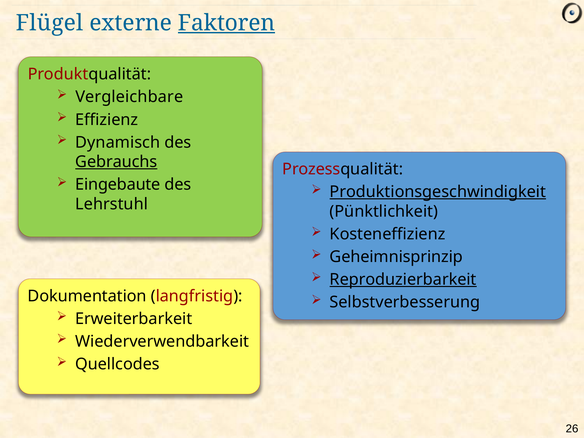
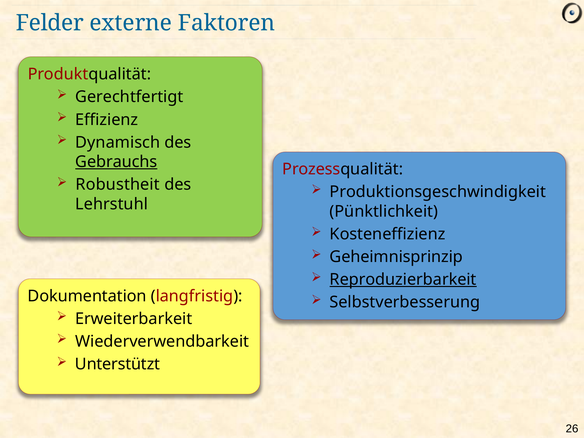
Flügel: Flügel -> Felder
Faktoren underline: present -> none
Vergleichbare: Vergleichbare -> Gerechtfertigt
Eingebaute: Eingebaute -> Robustheit
Produktionsgeschwindigkeit underline: present -> none
Quellcodes: Quellcodes -> Unterstützt
